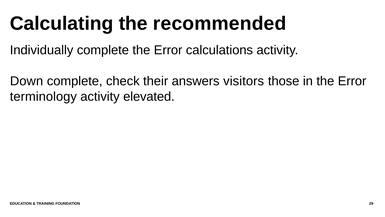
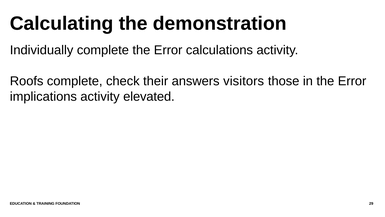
recommended: recommended -> demonstration
Down: Down -> Roofs
terminology: terminology -> implications
